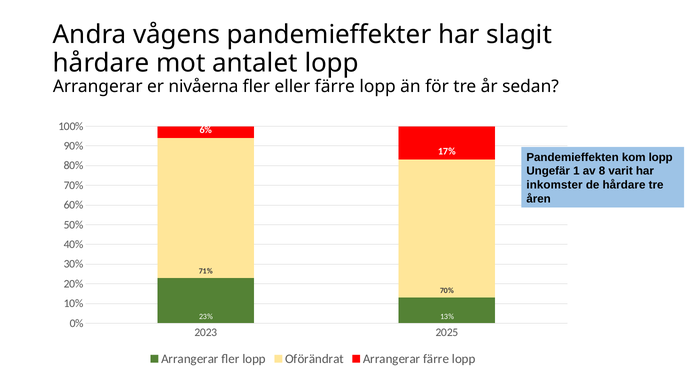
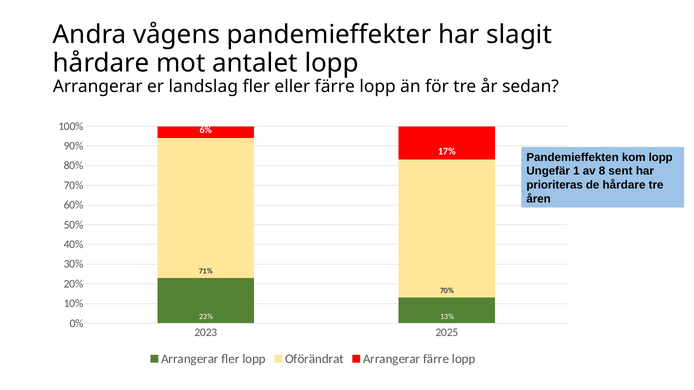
nivåerna: nivåerna -> landslag
varit: varit -> sent
inkomster: inkomster -> prioriteras
